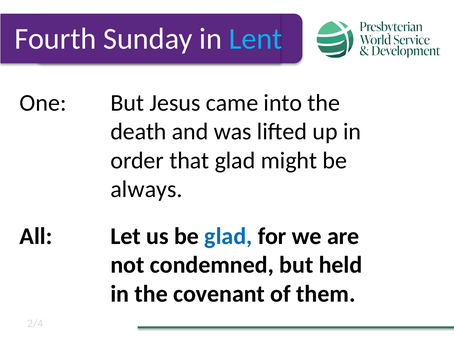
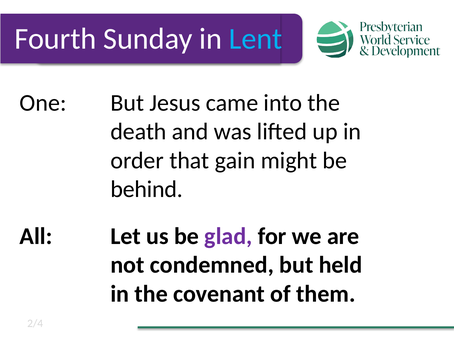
that glad: glad -> gain
always: always -> behind
glad at (228, 236) colour: blue -> purple
